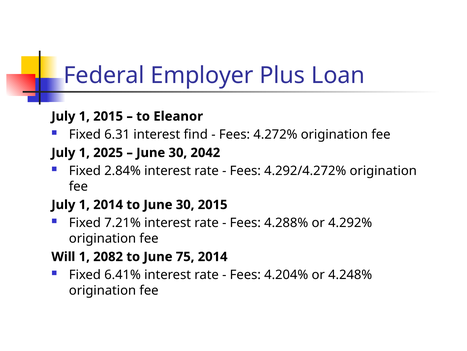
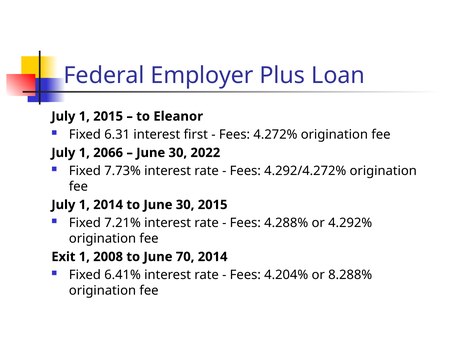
find: find -> first
2025: 2025 -> 2066
2042: 2042 -> 2022
2.84%: 2.84% -> 7.73%
Will: Will -> Exit
2082: 2082 -> 2008
75: 75 -> 70
4.248%: 4.248% -> 8.288%
